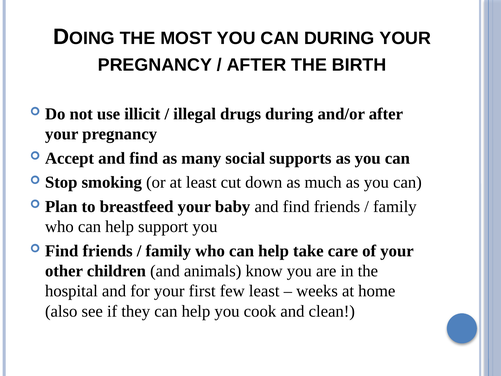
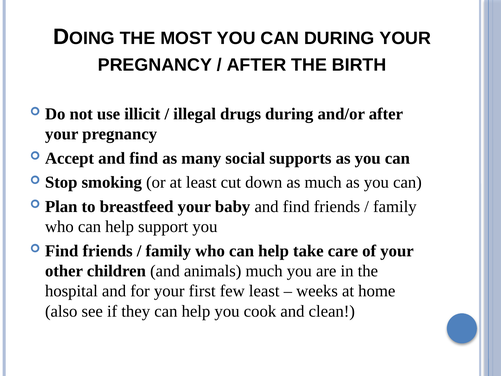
animals know: know -> much
